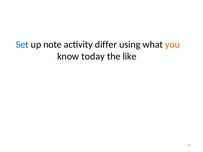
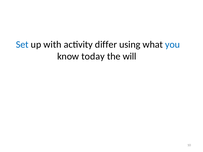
note: note -> with
you colour: orange -> blue
like: like -> will
